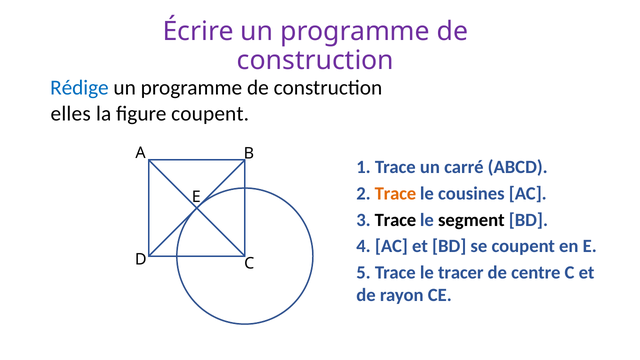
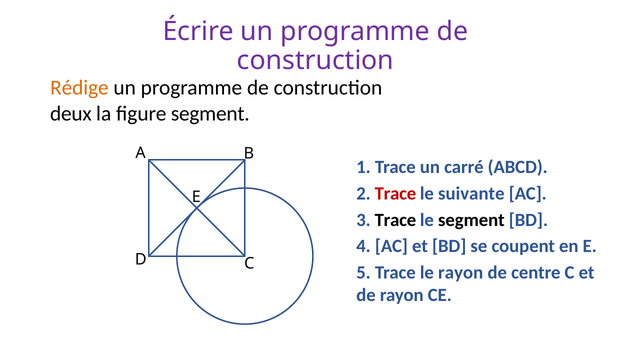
Rédige colour: blue -> orange
elles: elles -> deux
figure coupent: coupent -> segment
Trace at (395, 193) colour: orange -> red
cousines: cousines -> suivante
le tracer: tracer -> rayon
